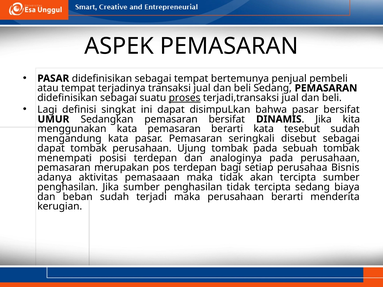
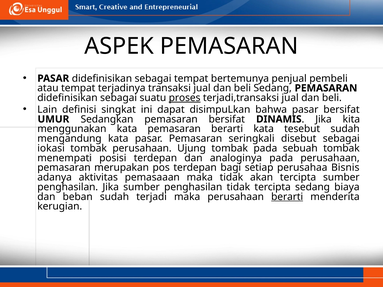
Lagi: Lagi -> Lain
dapat at (51, 148): dapat -> iokasi
berarti at (287, 197) underline: none -> present
